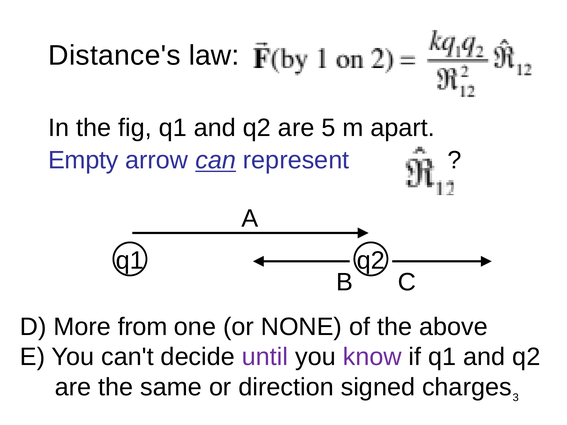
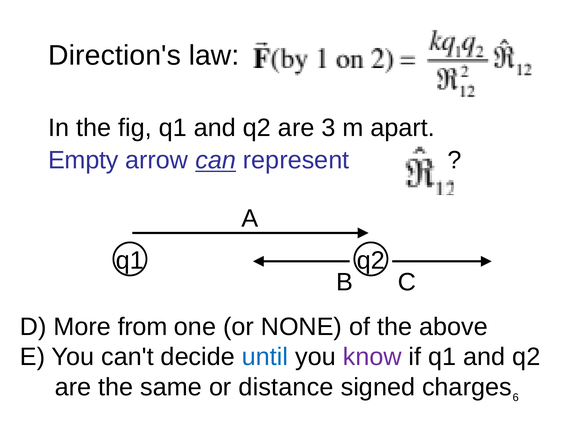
Distance's: Distance's -> Direction's
5: 5 -> 3
until colour: purple -> blue
direction: direction -> distance
3: 3 -> 6
